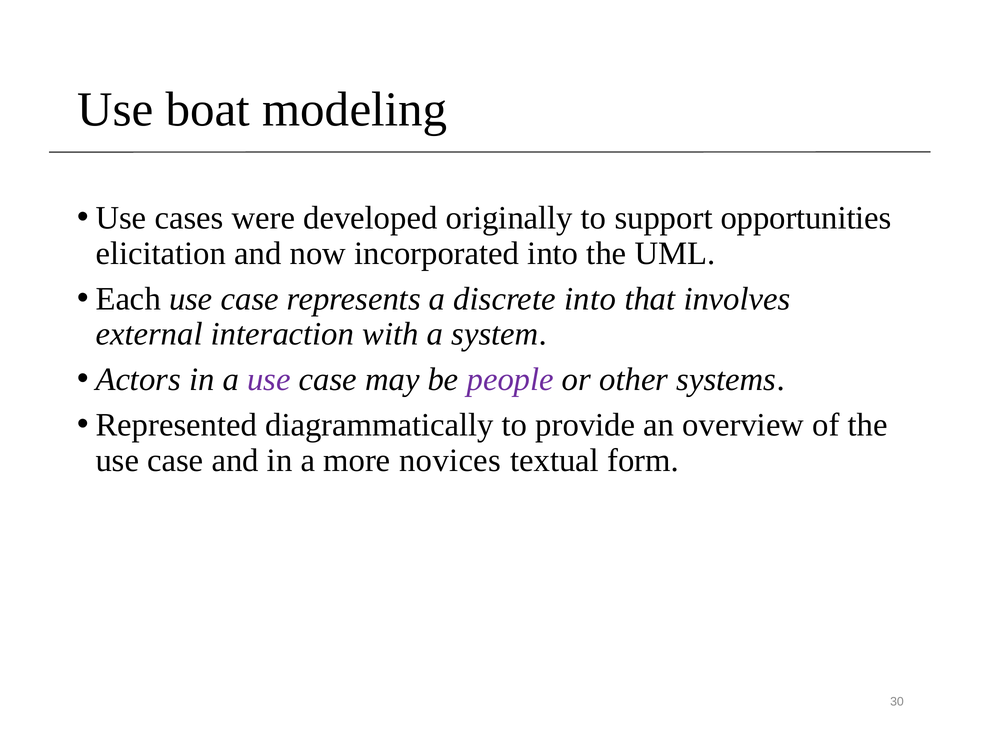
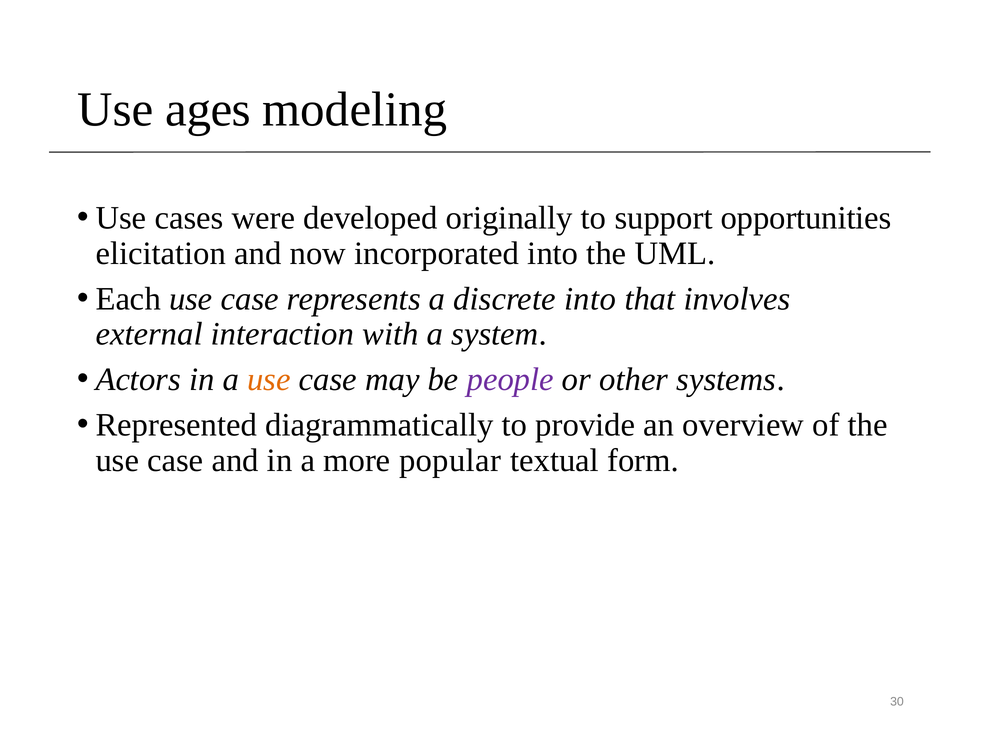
boat: boat -> ages
use at (269, 380) colour: purple -> orange
novices: novices -> popular
